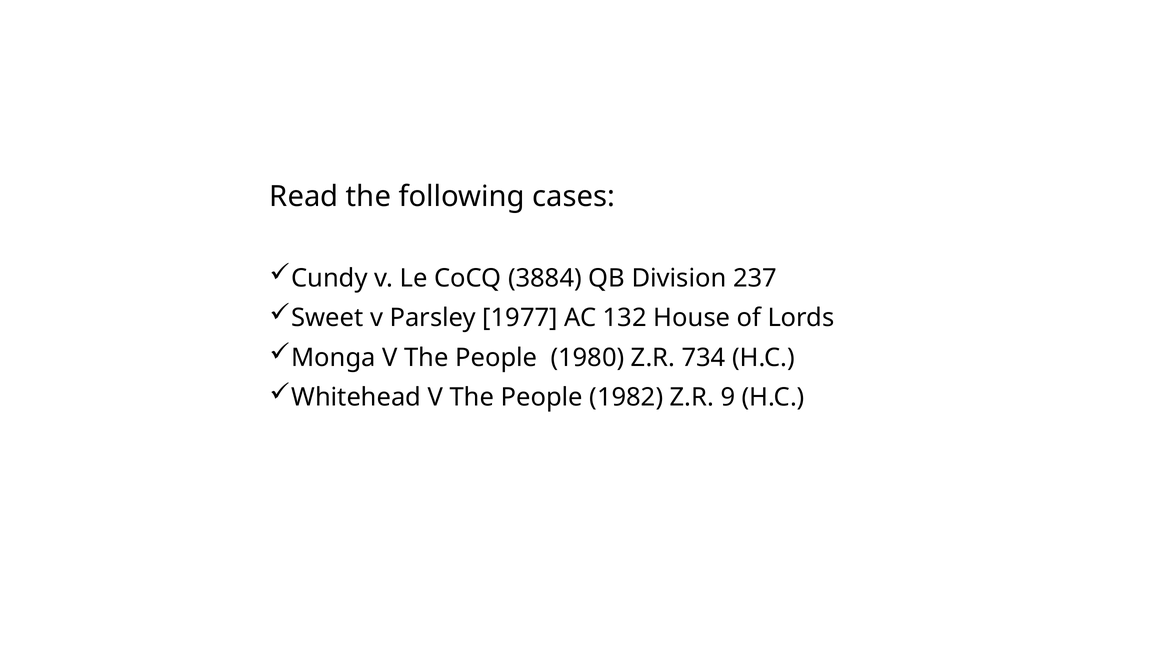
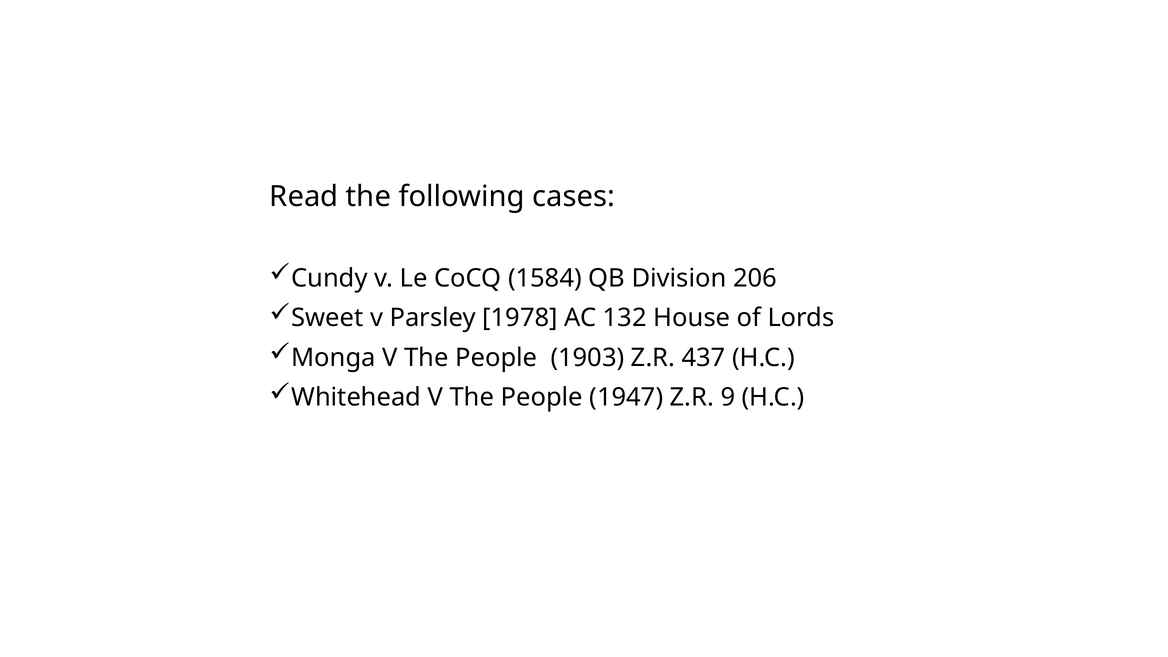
3884: 3884 -> 1584
237: 237 -> 206
1977: 1977 -> 1978
1980: 1980 -> 1903
734: 734 -> 437
1982: 1982 -> 1947
